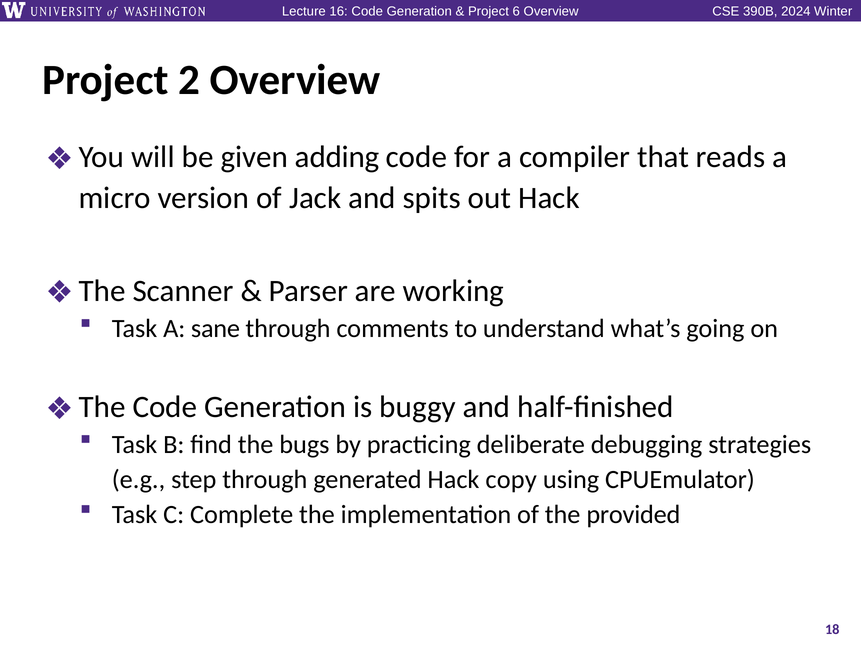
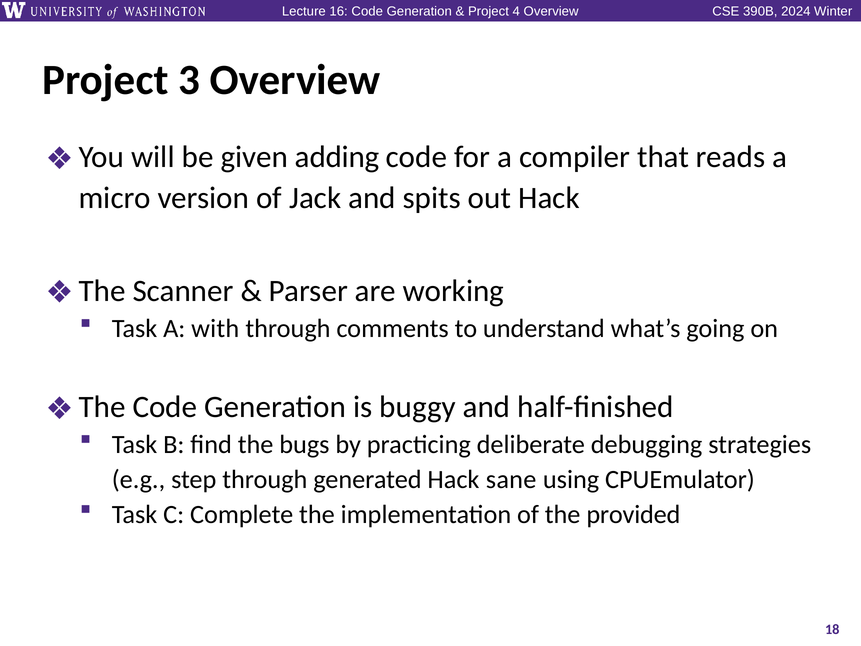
6: 6 -> 4
2: 2 -> 3
sane: sane -> with
copy: copy -> sane
